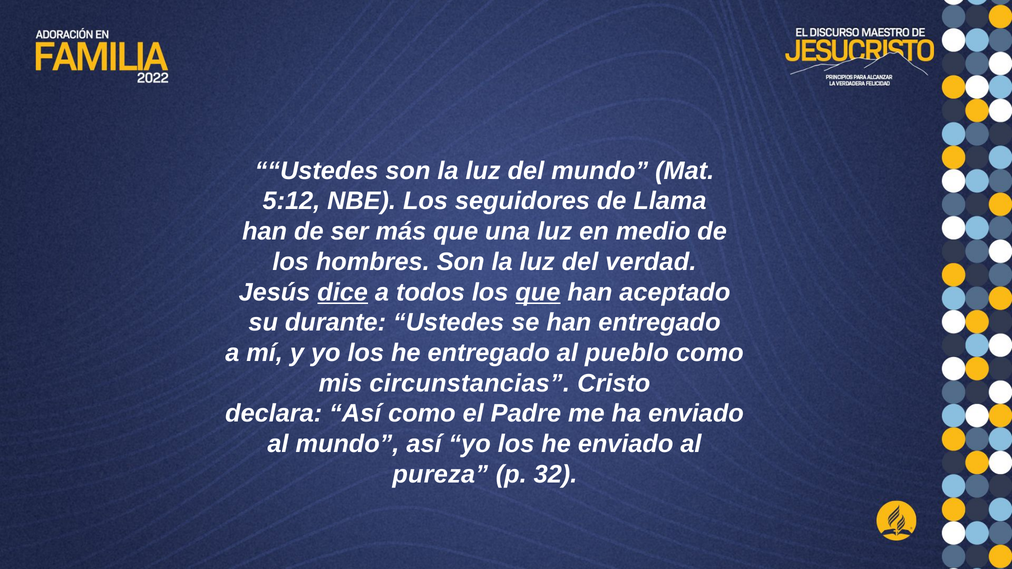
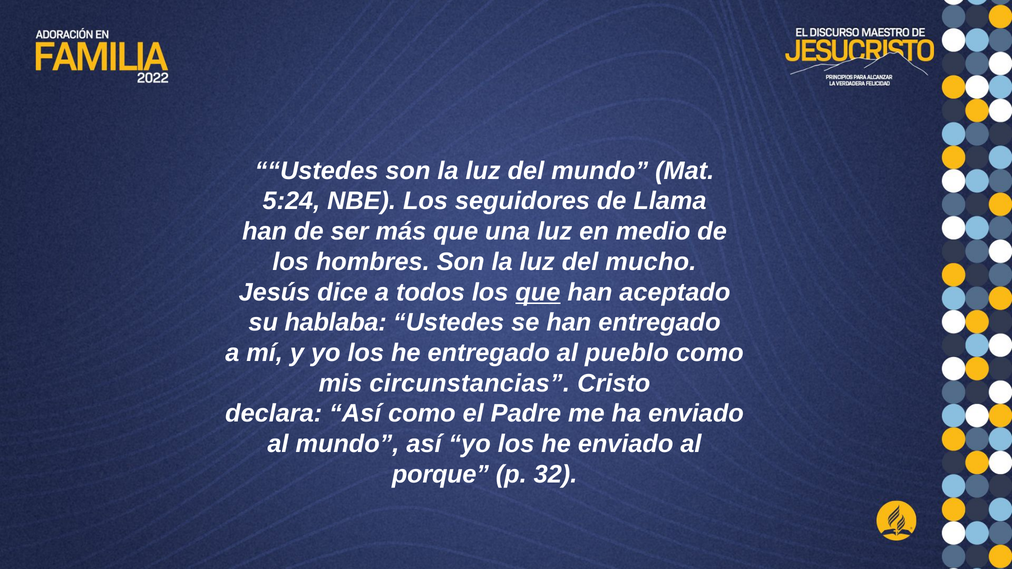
5:12: 5:12 -> 5:24
verdad: verdad -> mucho
dice underline: present -> none
durante: durante -> hablaba
pureza: pureza -> porque
